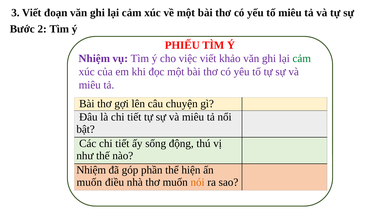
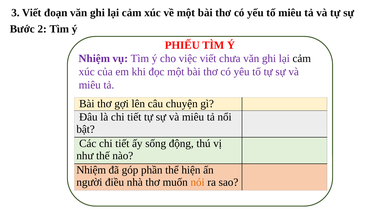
khảo: khảo -> chưa
cảm at (302, 59) colour: green -> black
muốn at (89, 182): muốn -> người
